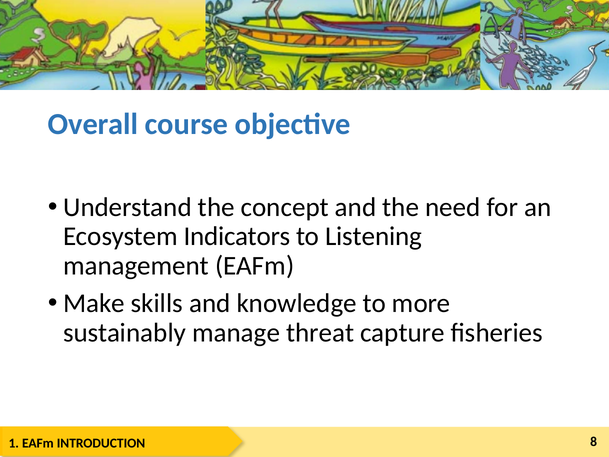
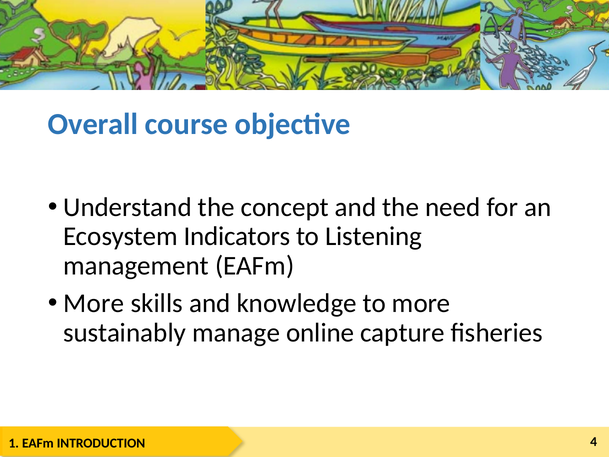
Make at (94, 303): Make -> More
threat: threat -> online
8: 8 -> 4
